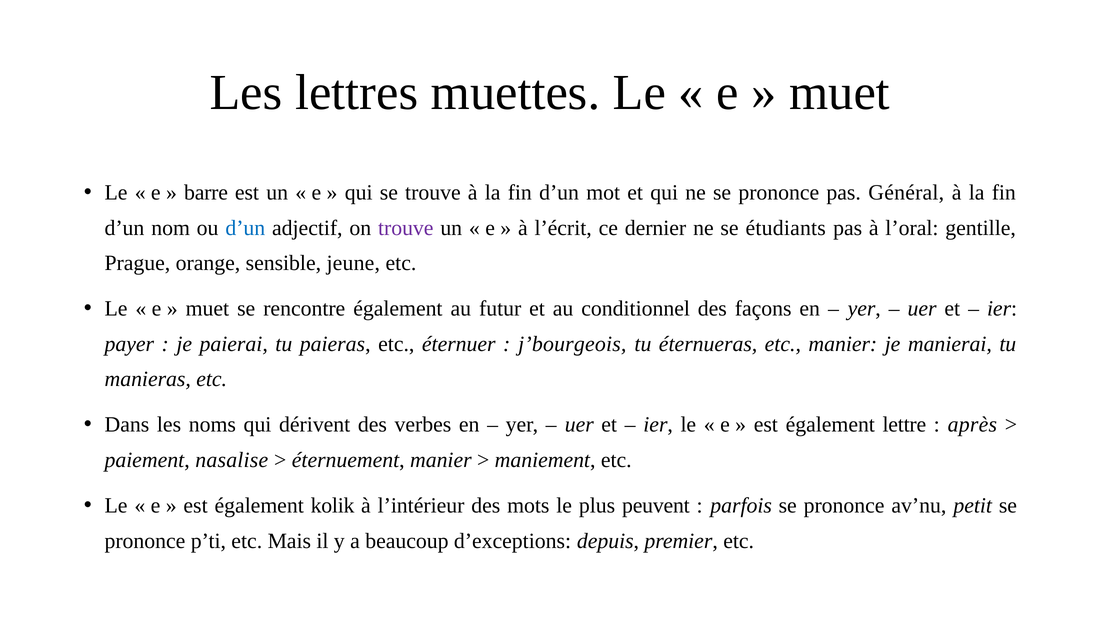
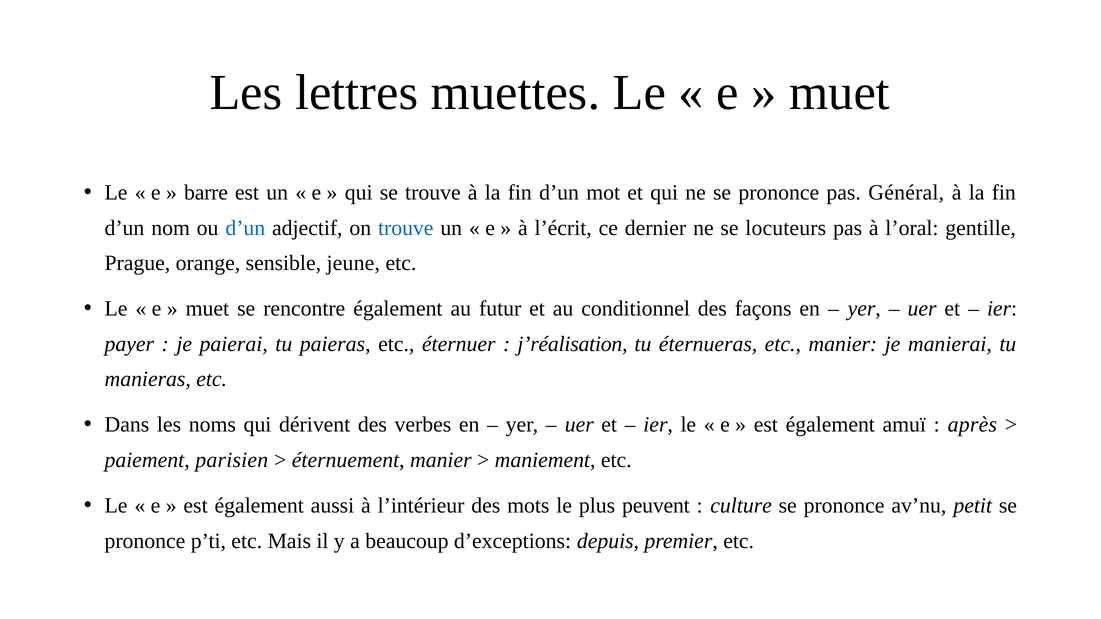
trouve at (406, 228) colour: purple -> blue
étudiants: étudiants -> locuteurs
j’bourgeois: j’bourgeois -> j’réalisation
lettre: lettre -> amuï
nasalise: nasalise -> parisien
kolik: kolik -> aussi
parfois: parfois -> culture
